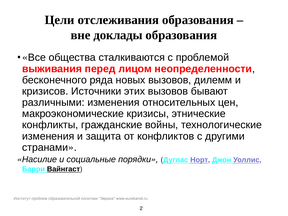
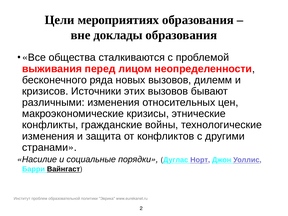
отслеживания: отслеживания -> мероприятиях
